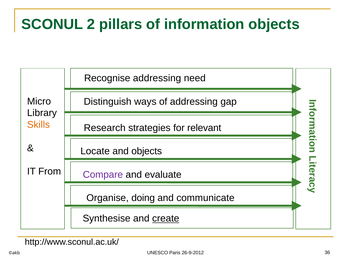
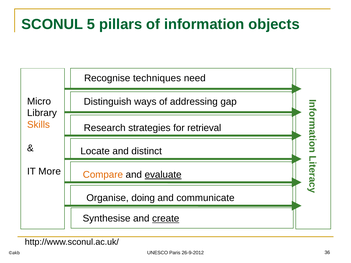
2: 2 -> 5
Recognise addressing: addressing -> techniques
relevant: relevant -> retrieval
and objects: objects -> distinct
From: From -> More
Compare colour: purple -> orange
evaluate underline: none -> present
